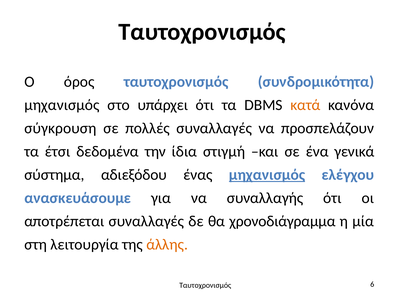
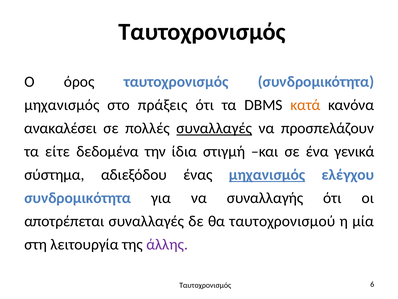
υπάρχει: υπάρχει -> πράξεις
σύγκρουση: σύγκρουση -> ανακαλέσει
συναλλαγές at (214, 128) underline: none -> present
έτσι: έτσι -> είτε
ανασκευάσουμε at (78, 198): ανασκευάσουμε -> συνδρομικότητα
χρονοδιάγραμμα: χρονοδιάγραμμα -> ταυτοχρονισμού
άλλης colour: orange -> purple
